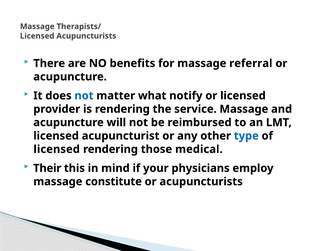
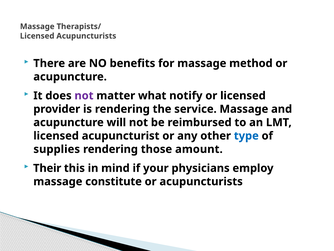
referral: referral -> method
not at (84, 95) colour: blue -> purple
licensed at (57, 149): licensed -> supplies
medical: medical -> amount
